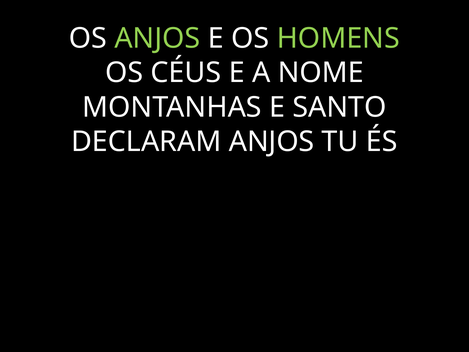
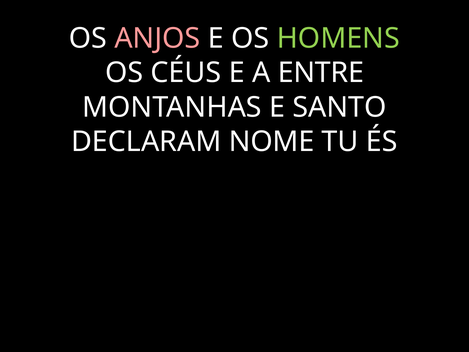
ANJOS at (157, 38) colour: light green -> pink
NOME: NOME -> ENTRE
DECLARAM ANJOS: ANJOS -> NOME
